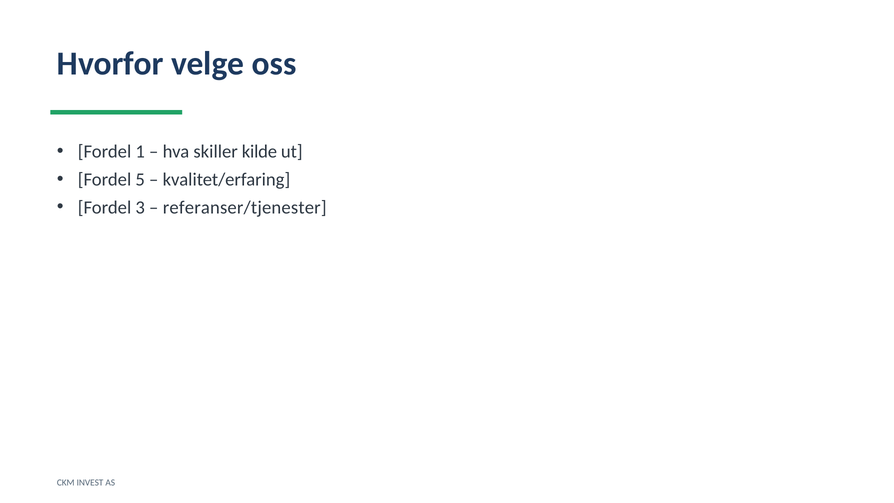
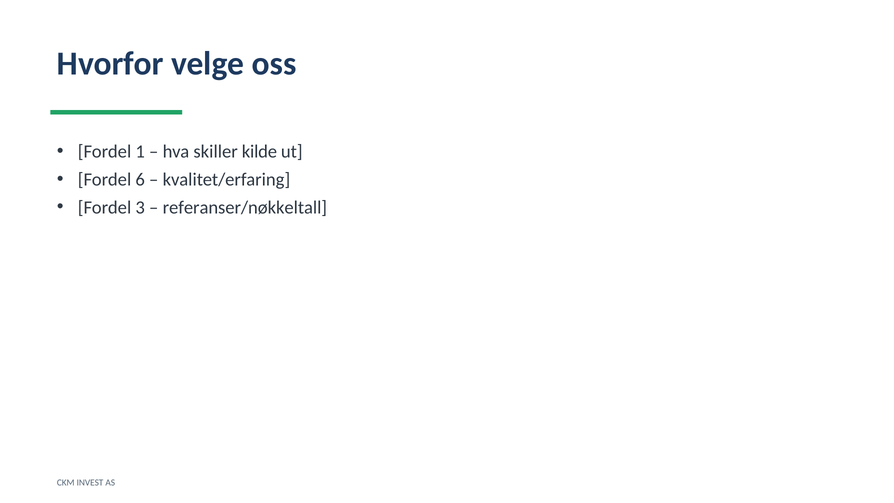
5: 5 -> 6
referanser/tjenester: referanser/tjenester -> referanser/nøkkeltall
